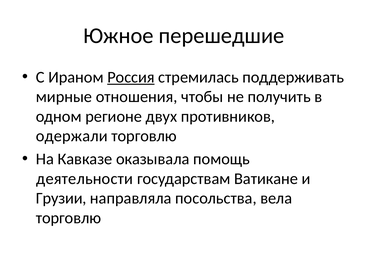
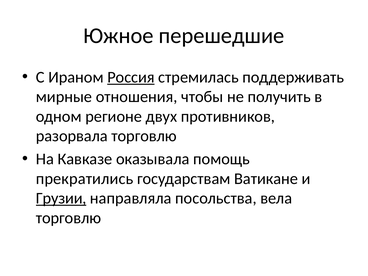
одержали: одержали -> разорвала
деятельности: деятельности -> прекратились
Грузии underline: none -> present
